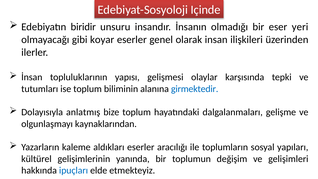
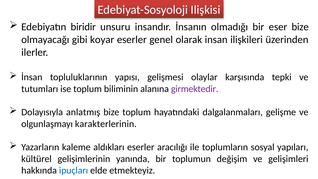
Içinde: Içinde -> Ilişkisi
eser yeri: yeri -> bize
girmektedir colour: blue -> purple
kaynaklarından: kaynaklarından -> karakterlerinin
